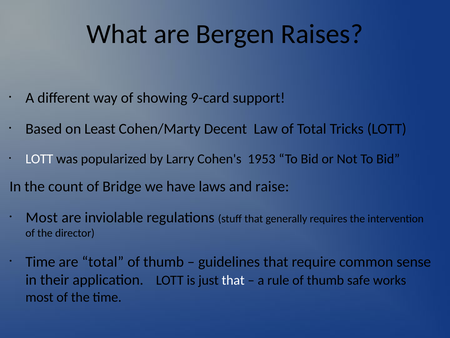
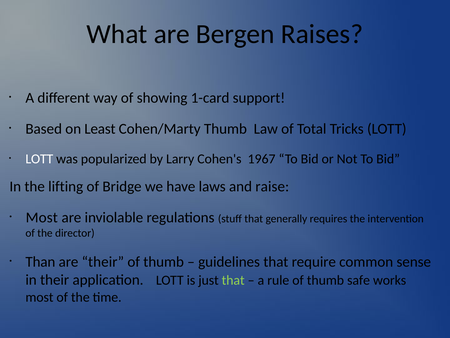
9-card: 9-card -> 1-card
Cohen/Marty Decent: Decent -> Thumb
1953: 1953 -> 1967
count: count -> lifting
Time at (40, 262): Time -> Than
are total: total -> their
that at (233, 280) colour: white -> light green
